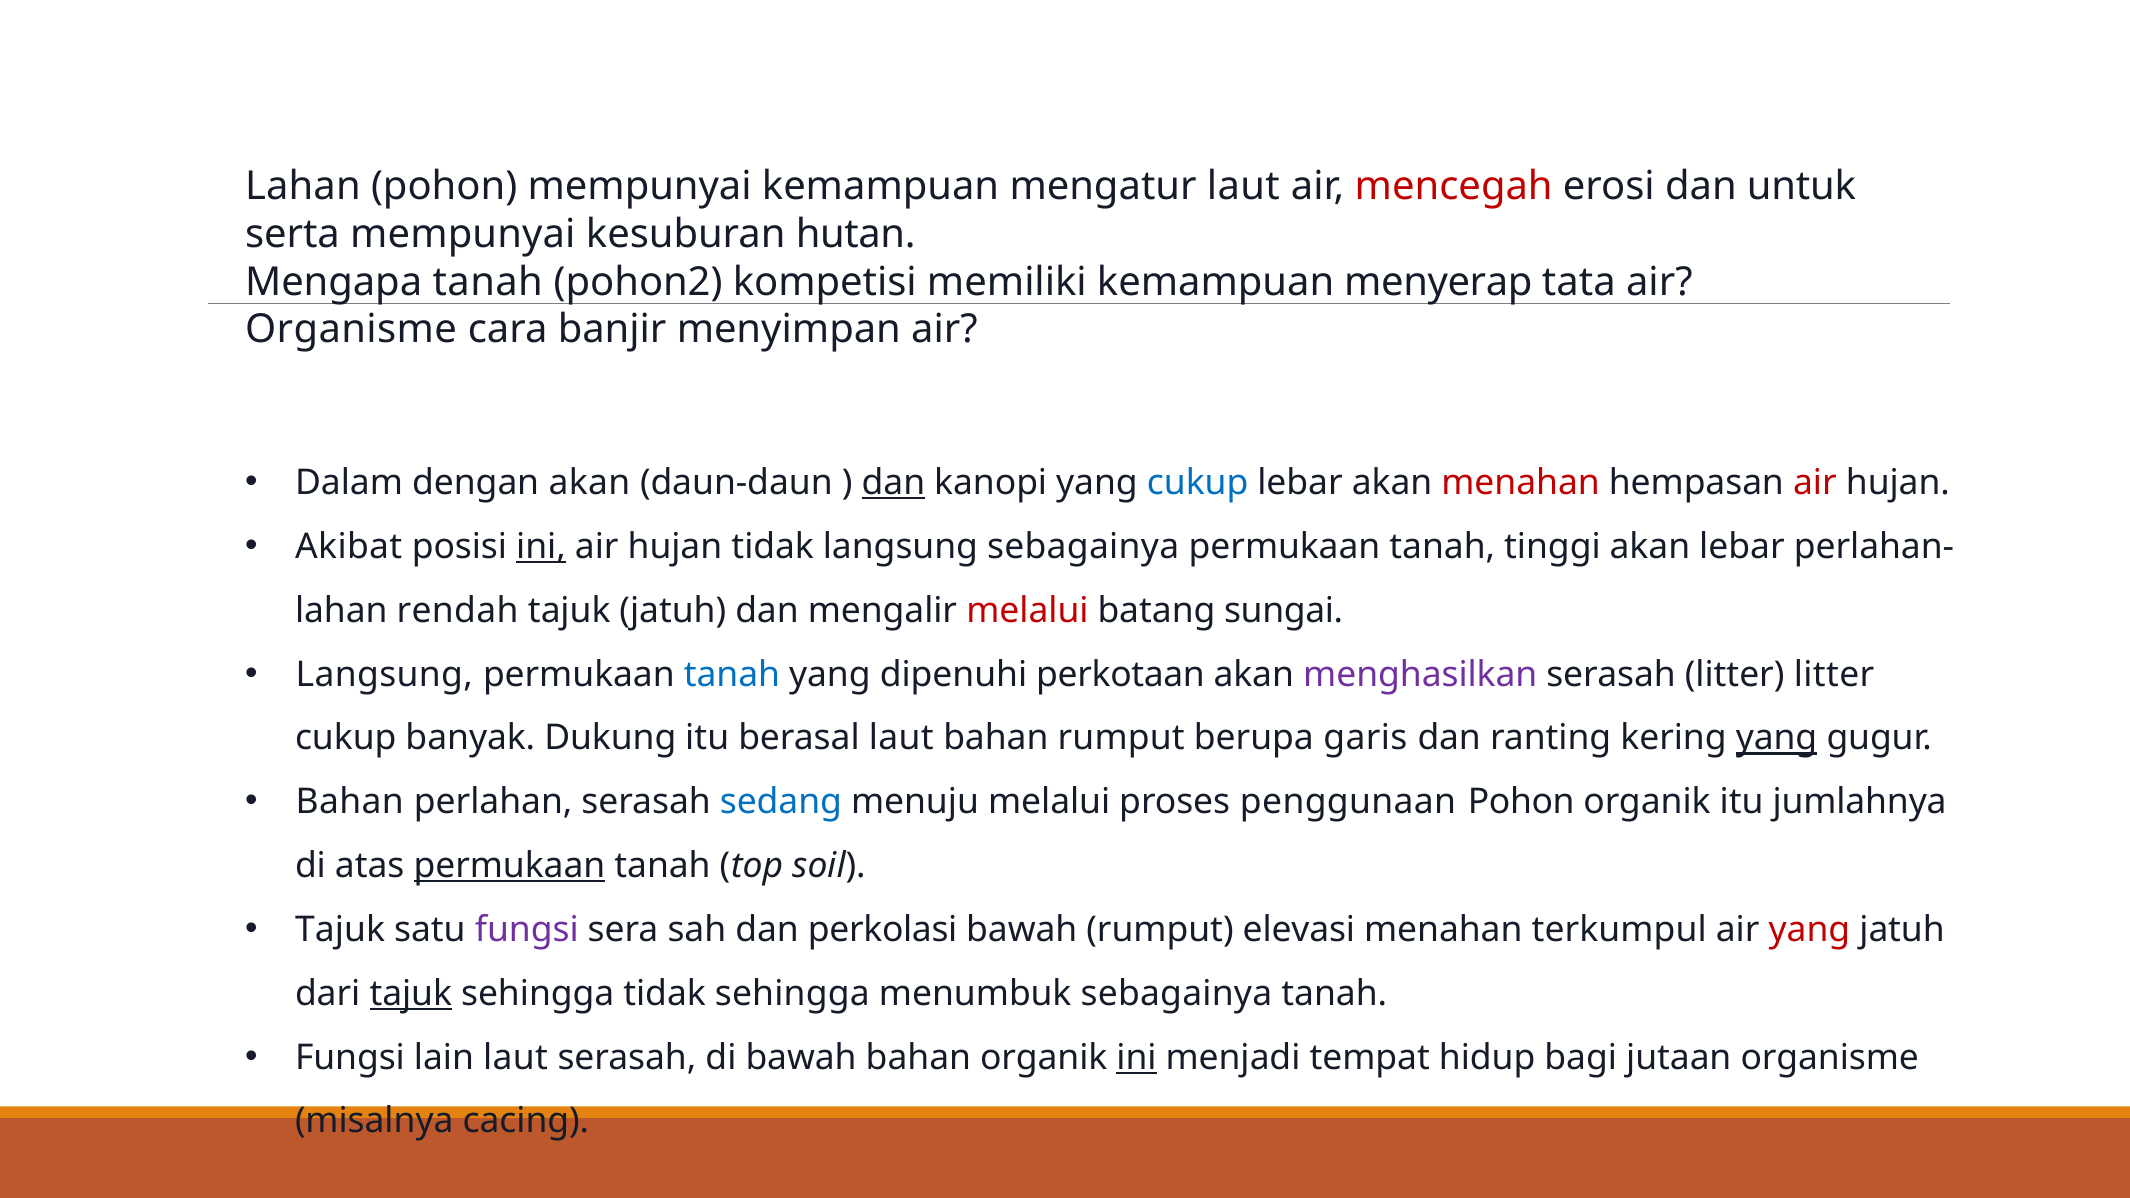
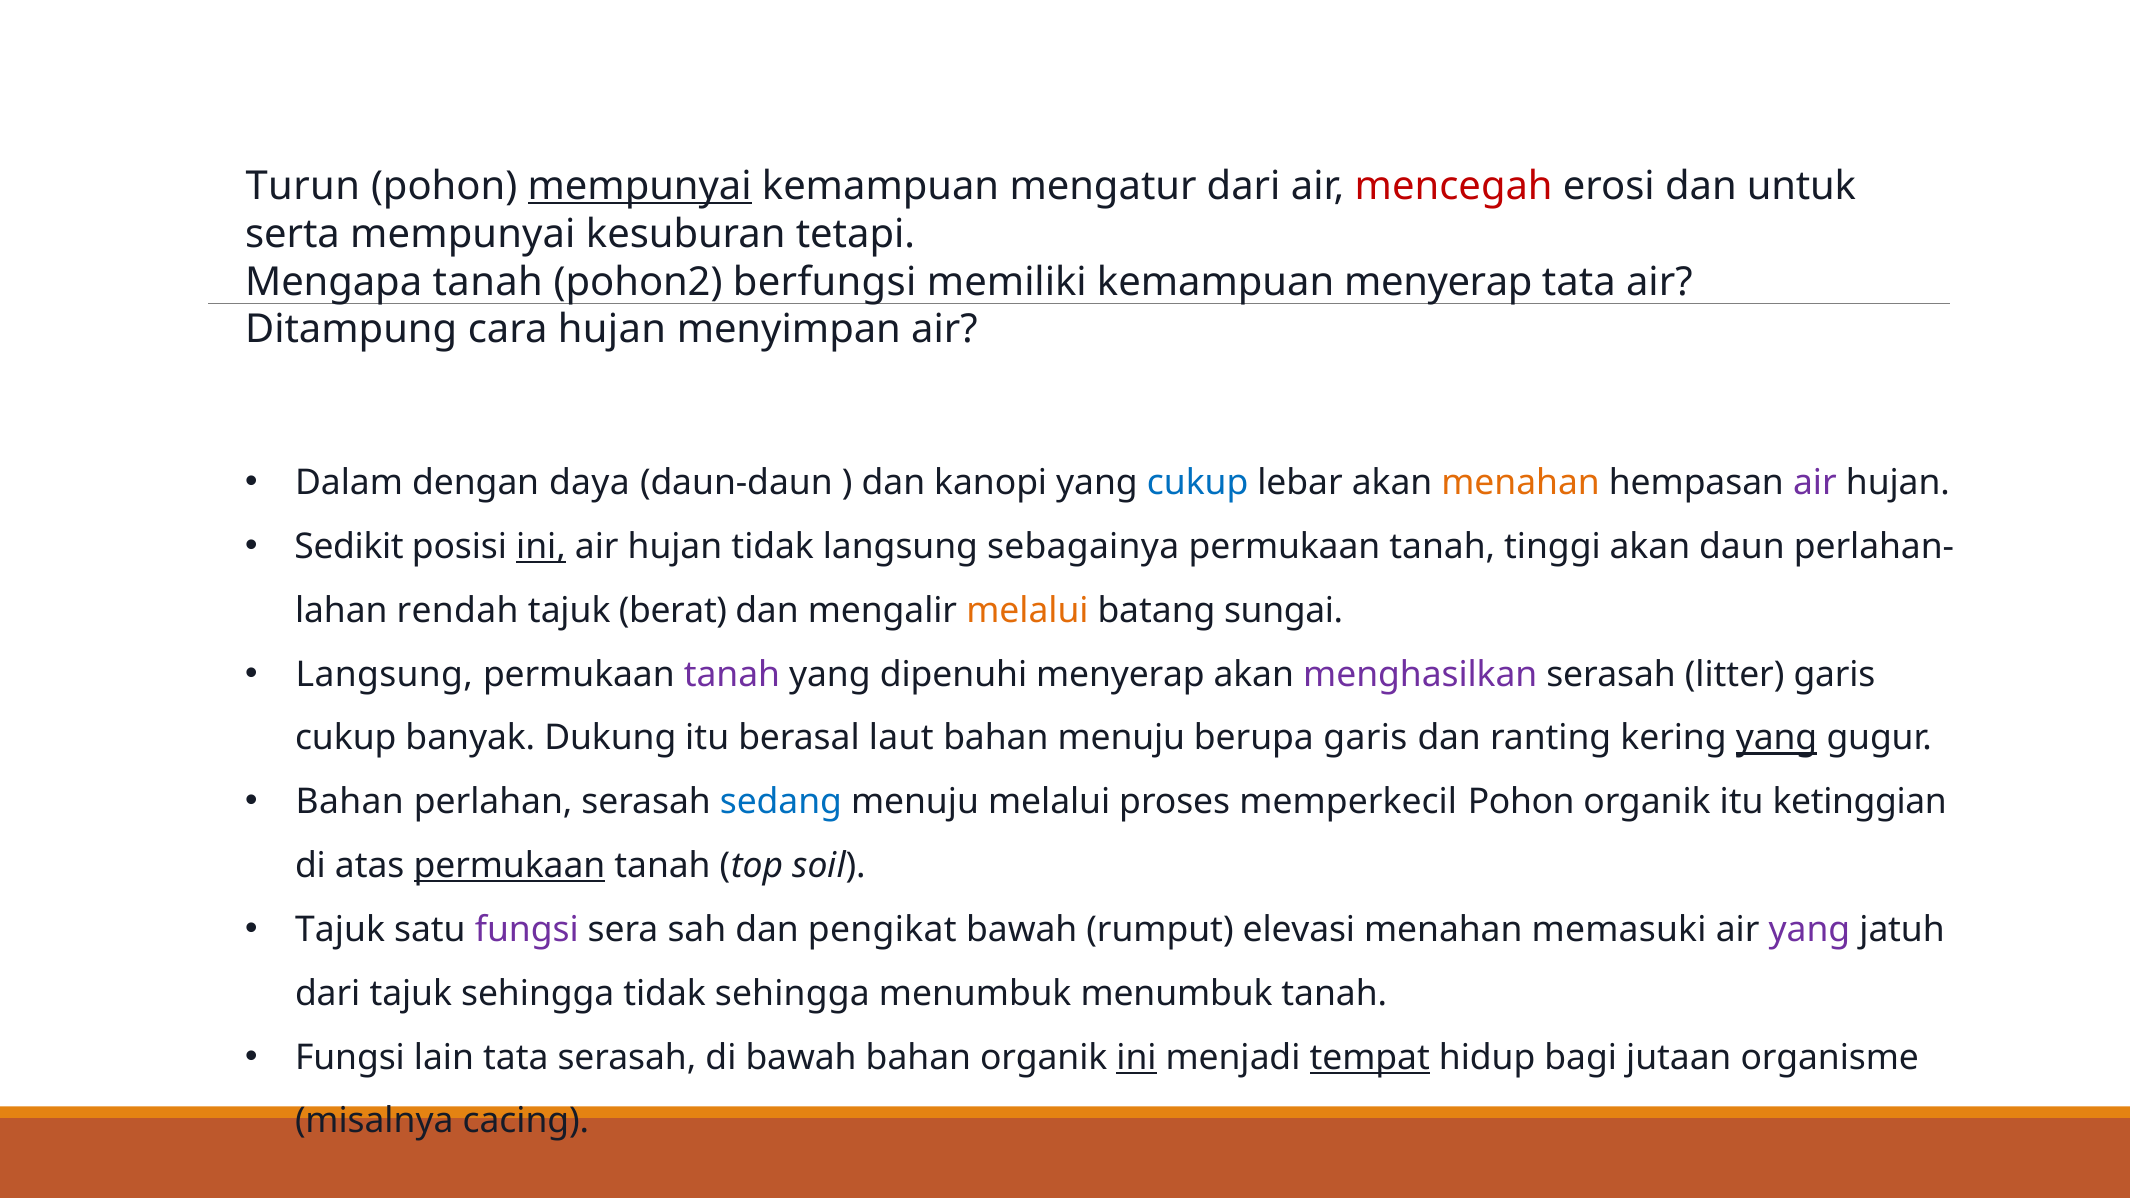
Lahan at (303, 186): Lahan -> Turun
mempunyai at (640, 186) underline: none -> present
mengatur laut: laut -> dari
hutan: hutan -> tetapi
kompetisi: kompetisi -> berfungsi
Organisme at (351, 330): Organisme -> Ditampung
cara banjir: banjir -> hujan
dengan akan: akan -> daya
dan at (893, 483) underline: present -> none
menahan at (1521, 483) colour: red -> orange
air at (1815, 483) colour: red -> purple
Akibat: Akibat -> Sedikit
akan lebar: lebar -> daun
tajuk jatuh: jatuh -> berat
melalui at (1027, 611) colour: red -> orange
tanah at (732, 675) colour: blue -> purple
dipenuhi perkotaan: perkotaan -> menyerap
litter litter: litter -> garis
bahan rumput: rumput -> menuju
penggunaan: penggunaan -> memperkecil
jumlahnya: jumlahnya -> ketinggian
perkolasi: perkolasi -> pengikat
terkumpul: terkumpul -> memasuki
yang at (1809, 930) colour: red -> purple
tajuk at (411, 994) underline: present -> none
menumbuk sebagainya: sebagainya -> menumbuk
lain laut: laut -> tata
tempat underline: none -> present
